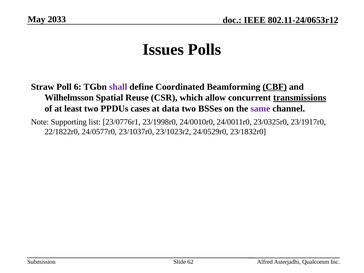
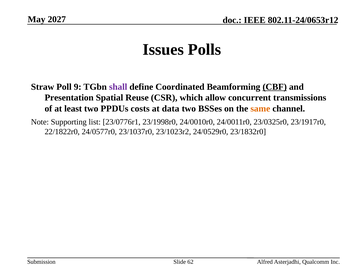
2033: 2033 -> 2027
6: 6 -> 9
Wilhelmsson: Wilhelmsson -> Presentation
transmissions underline: present -> none
cases: cases -> costs
same colour: purple -> orange
